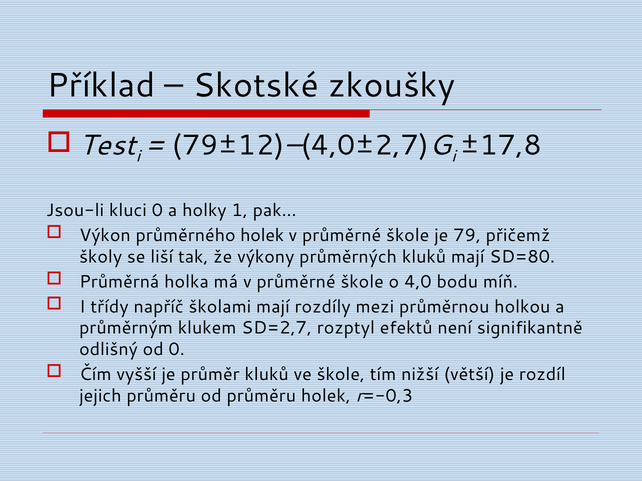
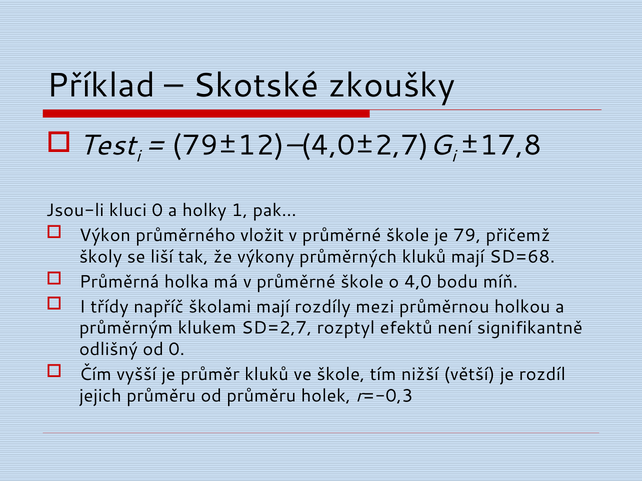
průměrného holek: holek -> vložit
SD=80: SD=80 -> SD=68
